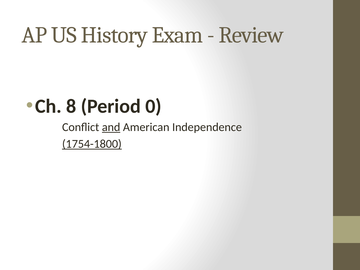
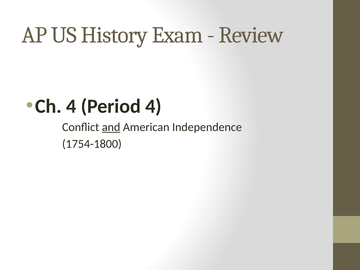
Ch 8: 8 -> 4
Period 0: 0 -> 4
1754-1800 underline: present -> none
